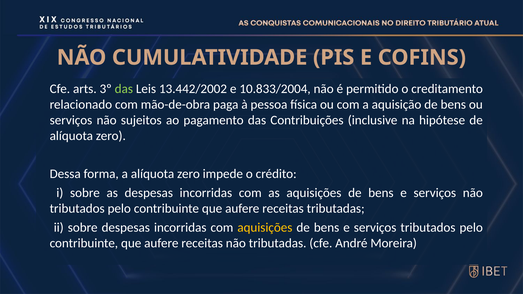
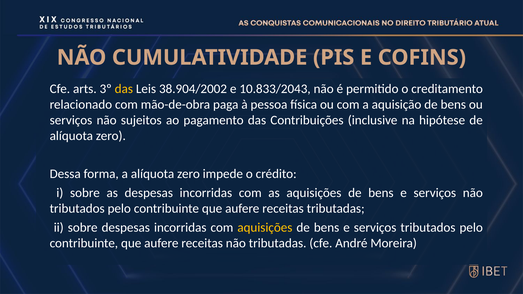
das at (124, 89) colour: light green -> yellow
13.442/2002: 13.442/2002 -> 38.904/2002
10.833/2004: 10.833/2004 -> 10.833/2043
